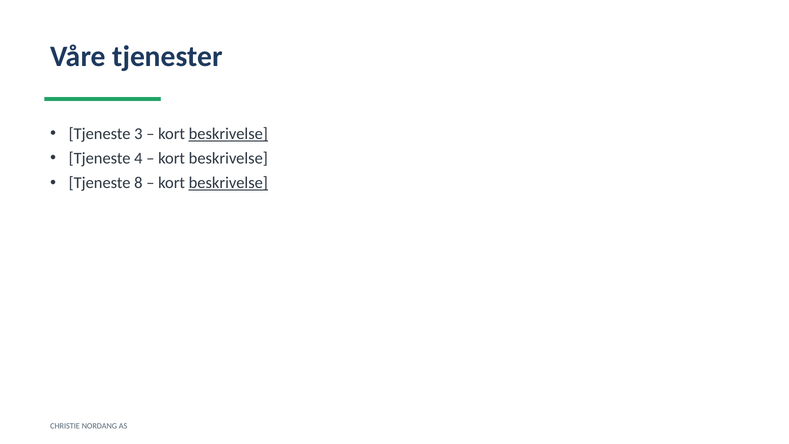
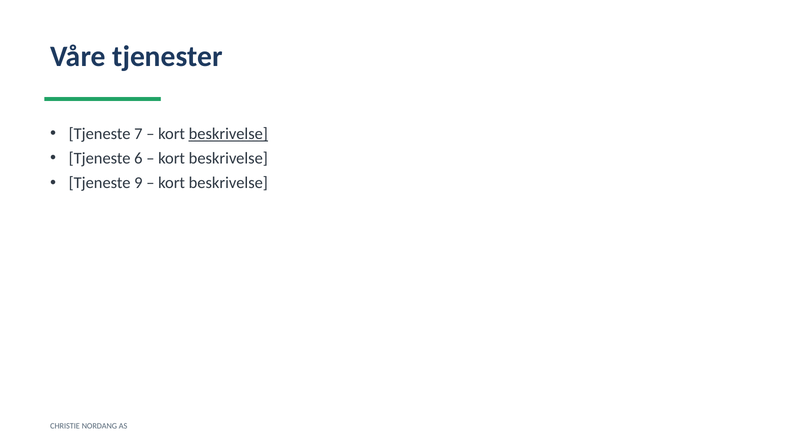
3: 3 -> 7
4: 4 -> 6
8: 8 -> 9
beskrivelse at (228, 183) underline: present -> none
